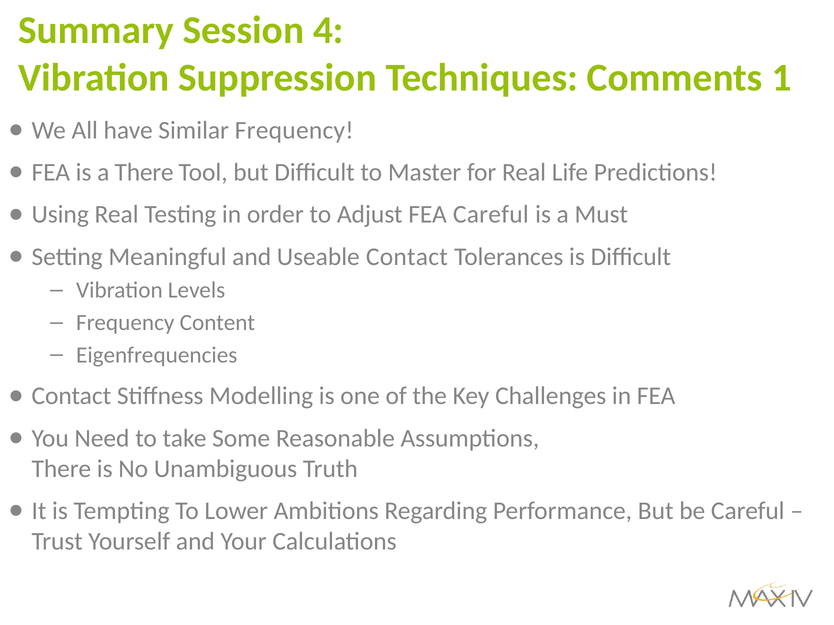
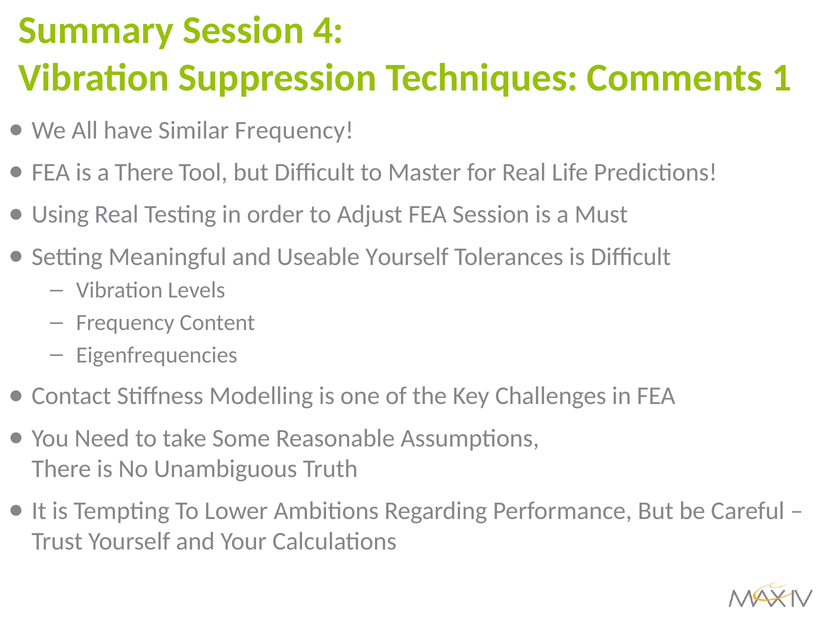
FEA Careful: Careful -> Session
Useable Contact: Contact -> Yourself
